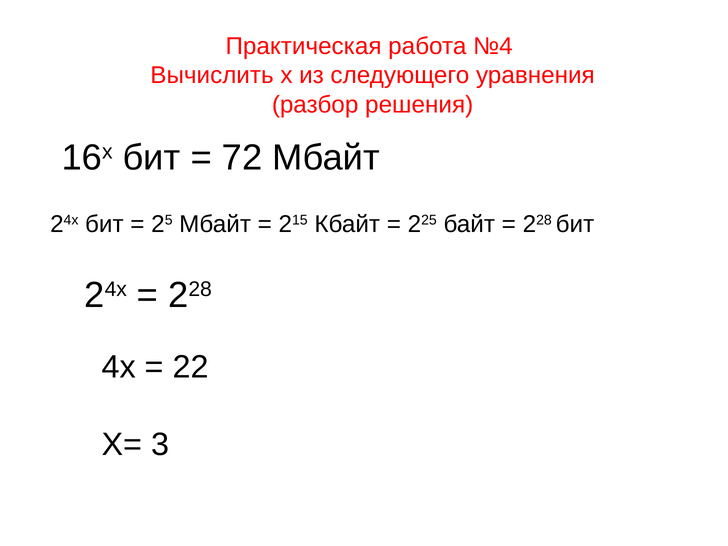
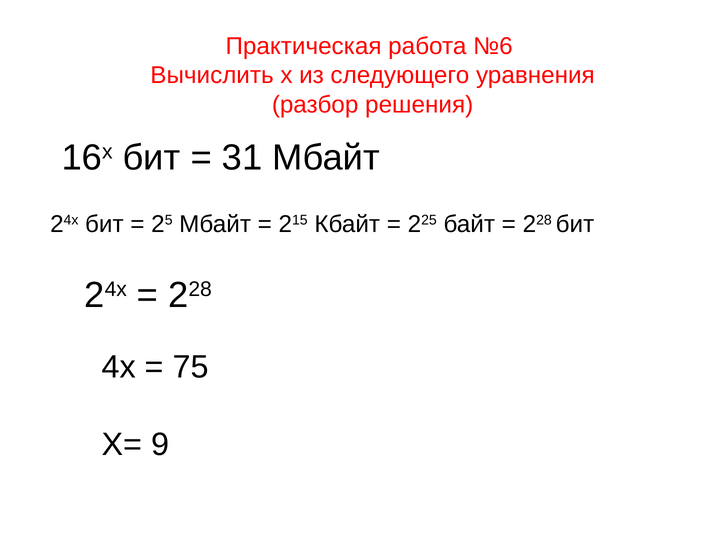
№4: №4 -> №6
72: 72 -> 31
22: 22 -> 75
3: 3 -> 9
